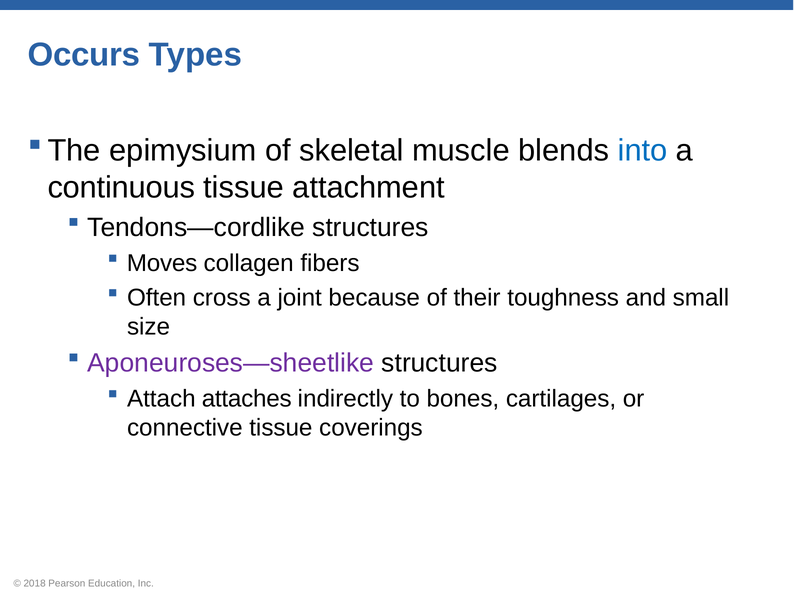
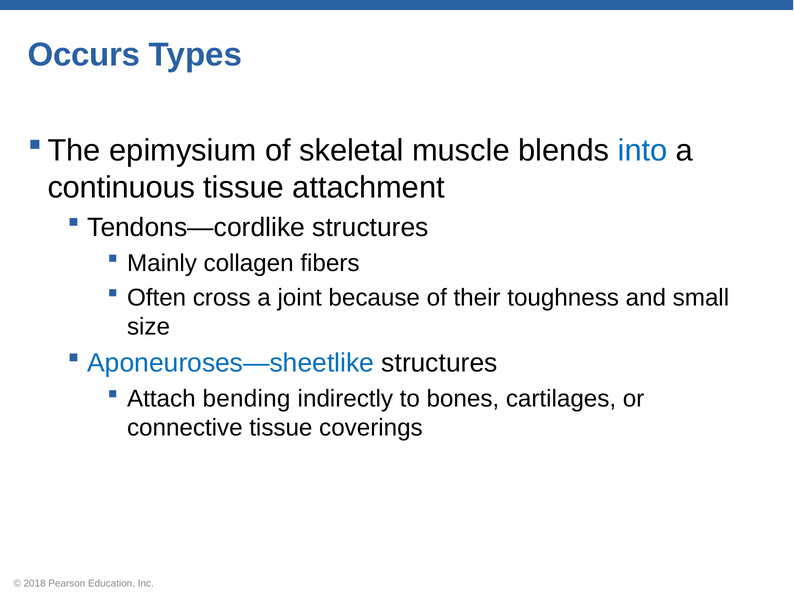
Moves: Moves -> Mainly
Aponeuroses—sheetlike colour: purple -> blue
attaches: attaches -> bending
